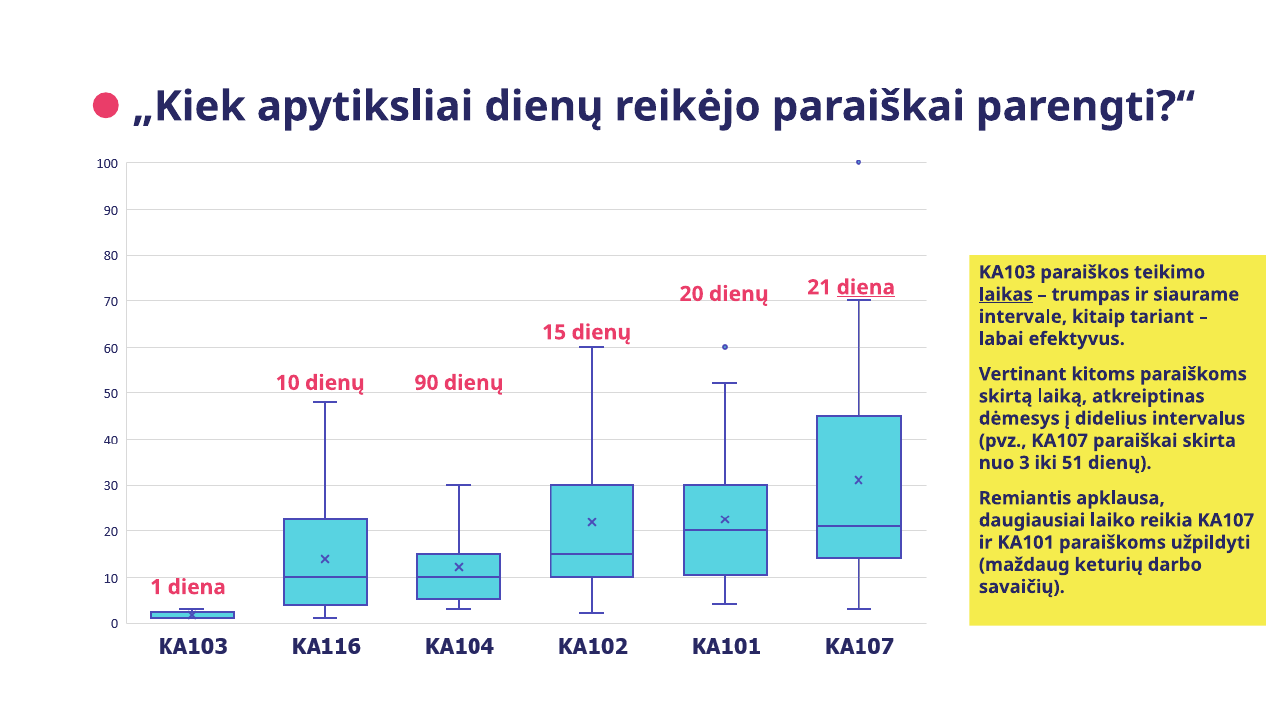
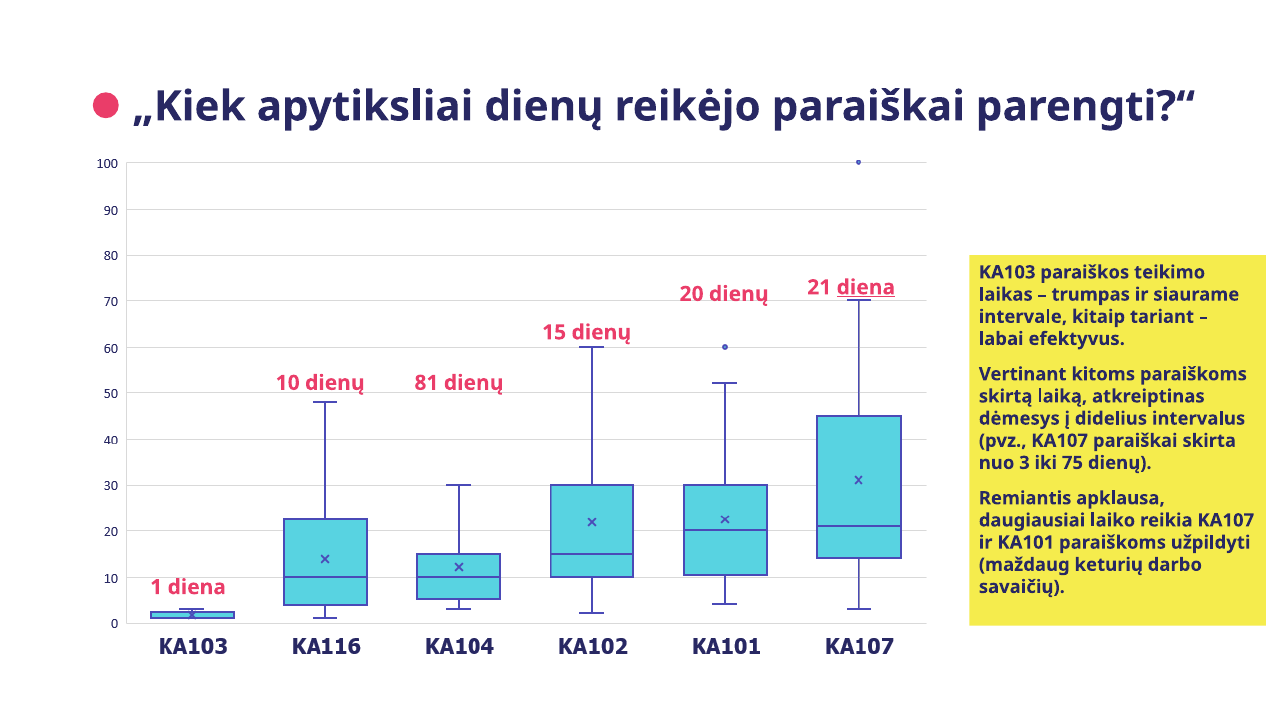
laikas underline: present -> none
90: 90 -> 81
51: 51 -> 75
